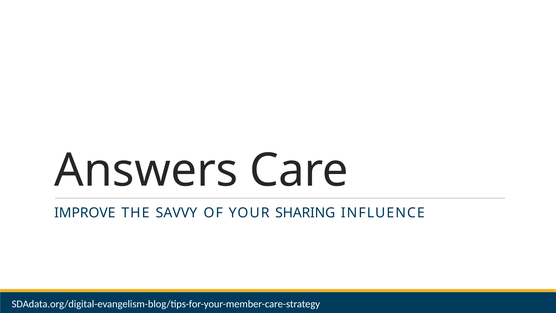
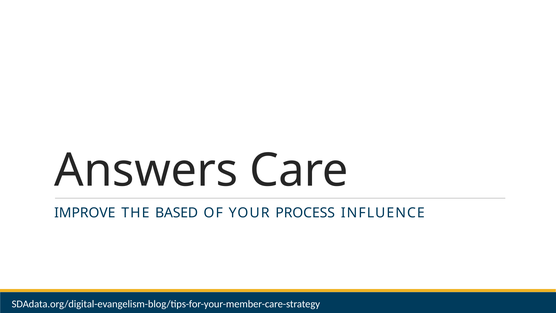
SAVVY: SAVVY -> BASED
SHARING: SHARING -> PROCESS
